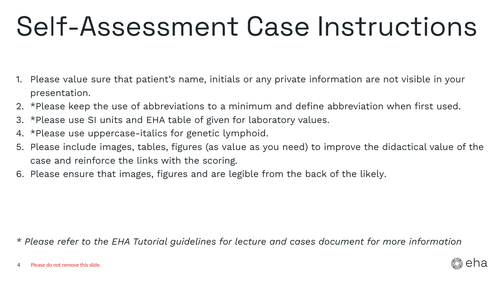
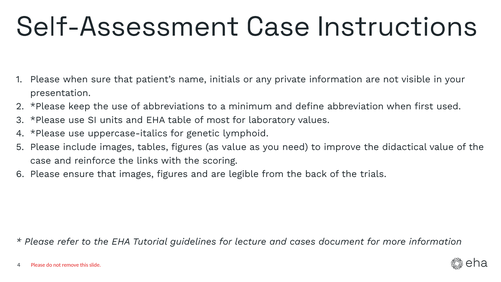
Please value: value -> when
given: given -> most
likely: likely -> trials
